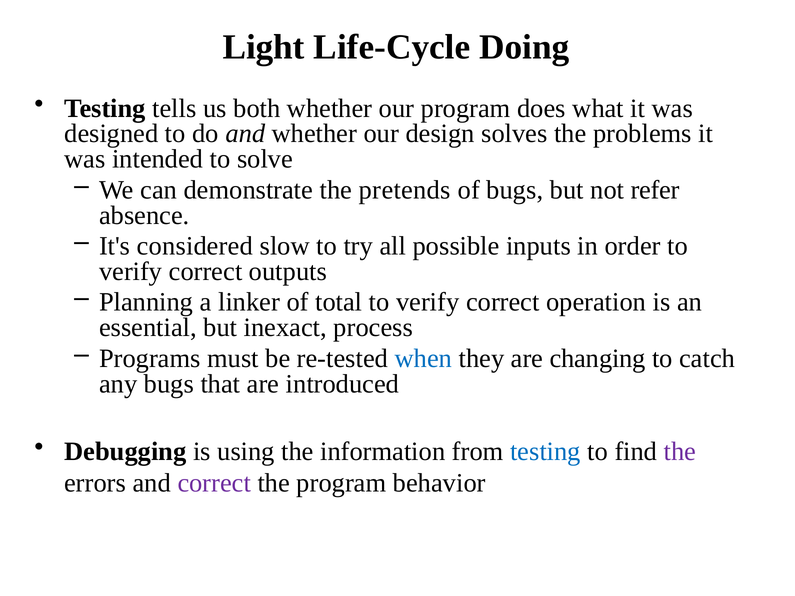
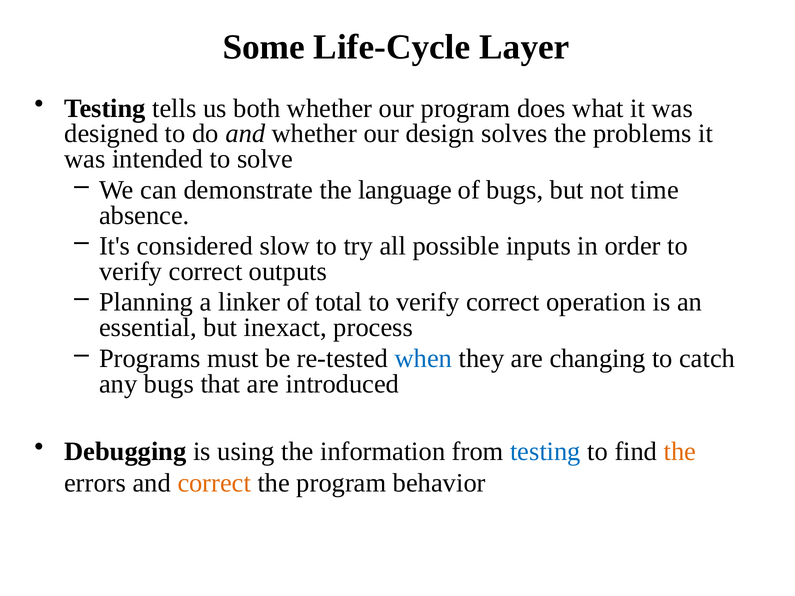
Light: Light -> Some
Doing: Doing -> Layer
pretends: pretends -> language
refer: refer -> time
the at (680, 452) colour: purple -> orange
correct at (214, 483) colour: purple -> orange
